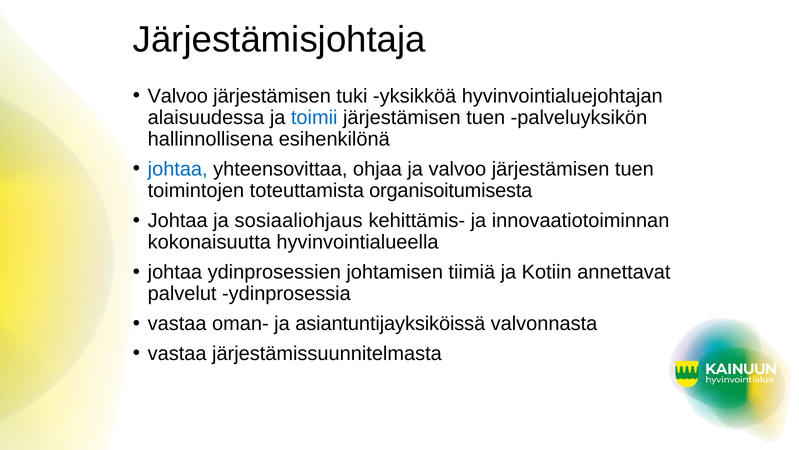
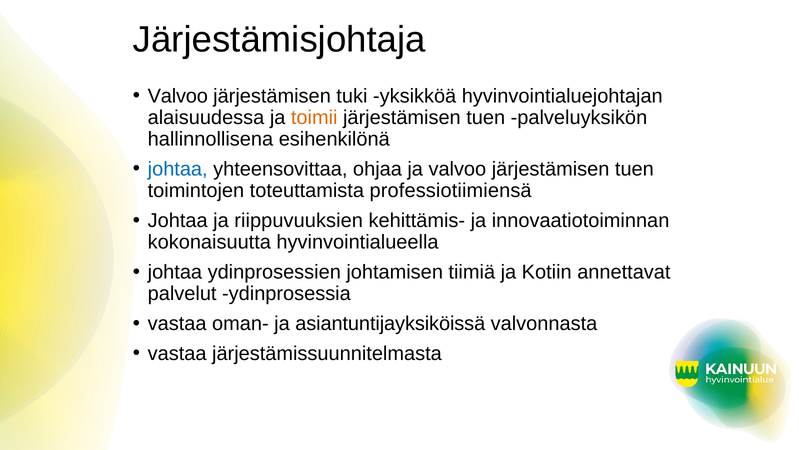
toimii colour: blue -> orange
organisoitumisesta: organisoitumisesta -> professiotiimiensä
sosiaaliohjaus: sosiaaliohjaus -> riippuvuuksien
